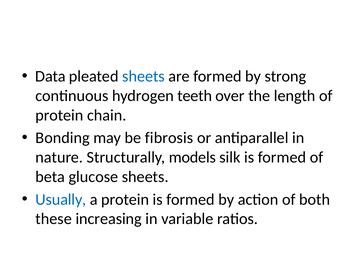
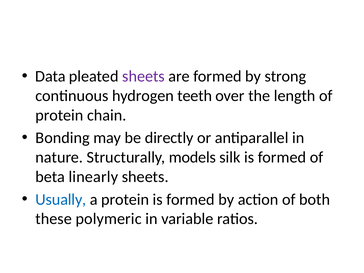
sheets at (143, 76) colour: blue -> purple
fibrosis: fibrosis -> directly
glucose: glucose -> linearly
increasing: increasing -> polymeric
